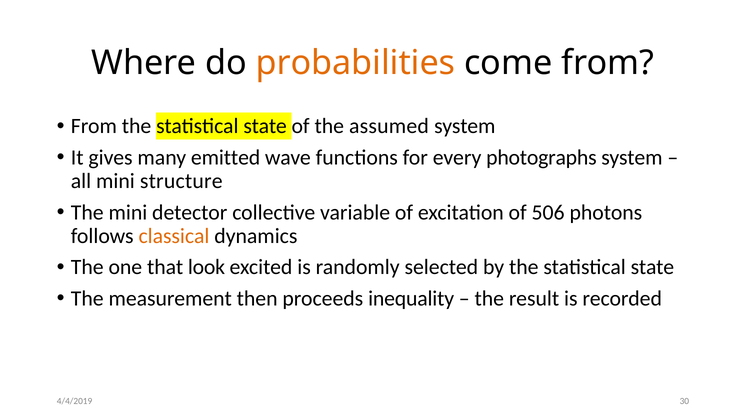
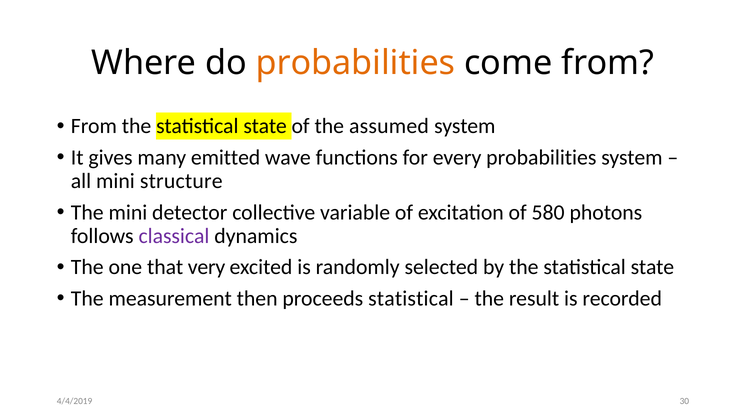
every photographs: photographs -> probabilities
506: 506 -> 580
classical colour: orange -> purple
look: look -> very
proceeds inequality: inequality -> statistical
